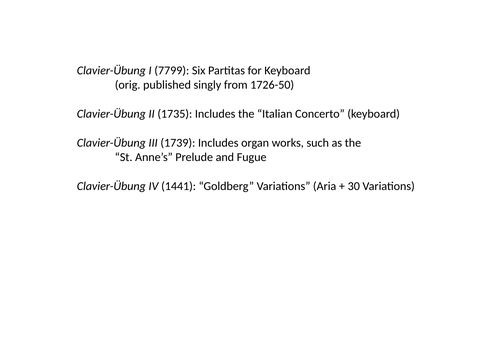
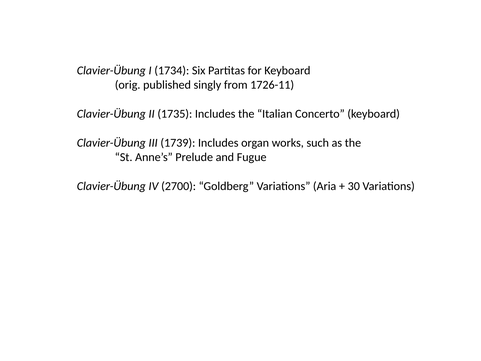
7799: 7799 -> 1734
1726-50: 1726-50 -> 1726-11
1441: 1441 -> 2700
